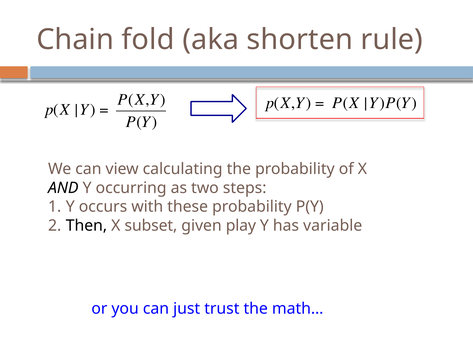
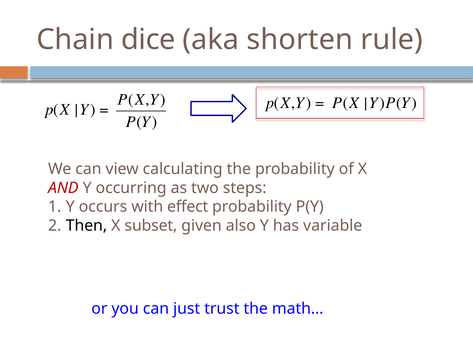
fold: fold -> dice
AND colour: black -> red
these: these -> effect
play: play -> also
